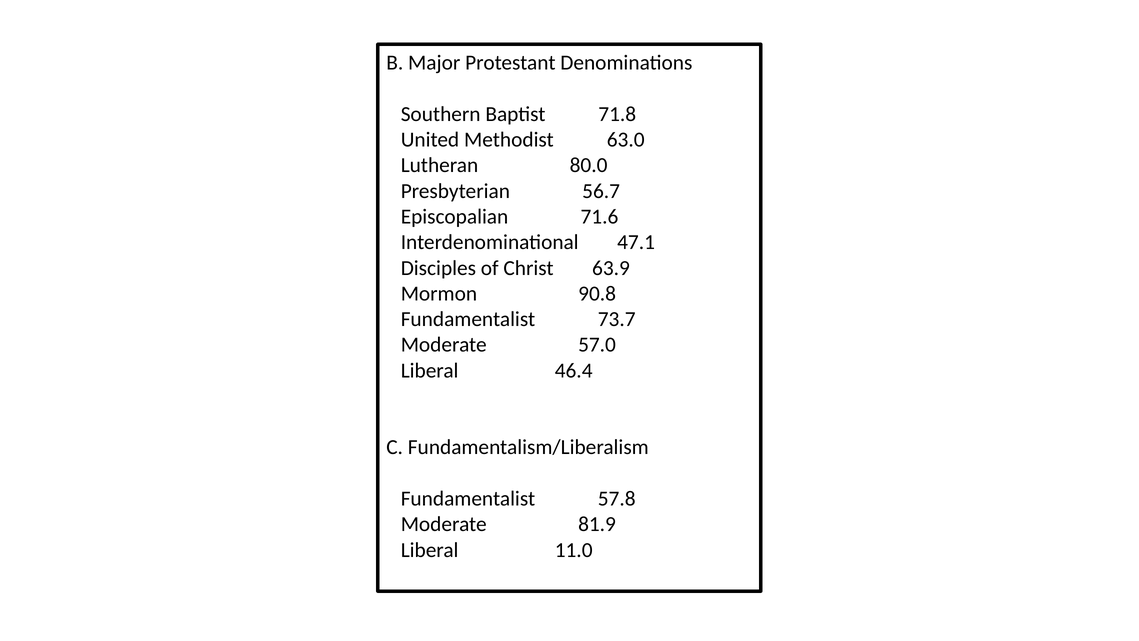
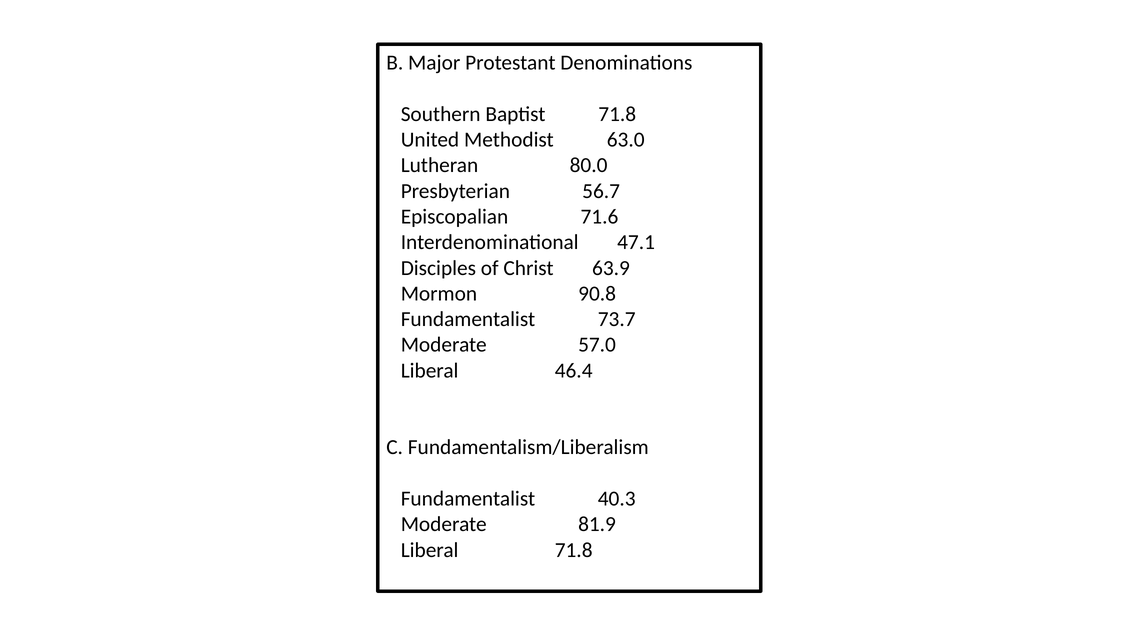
57.8: 57.8 -> 40.3
Liberal 11.0: 11.0 -> 71.8
